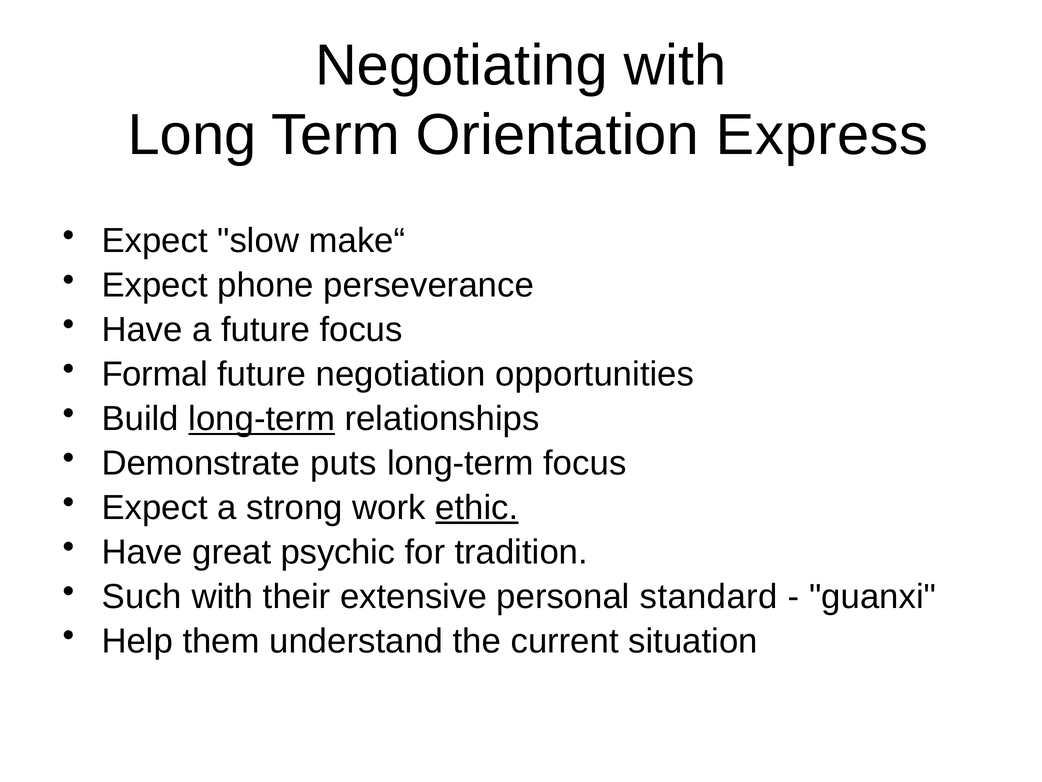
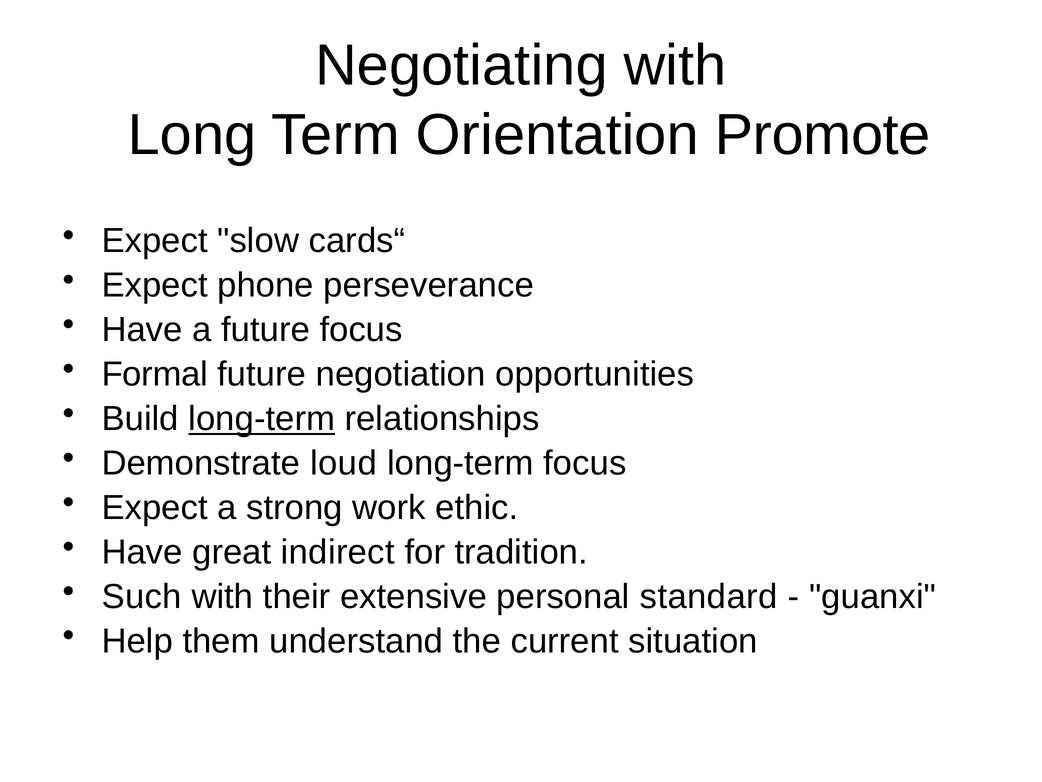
Express: Express -> Promote
make“: make“ -> cards“
puts: puts -> loud
ethic underline: present -> none
psychic: psychic -> indirect
